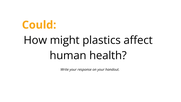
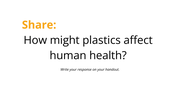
Could: Could -> Share
